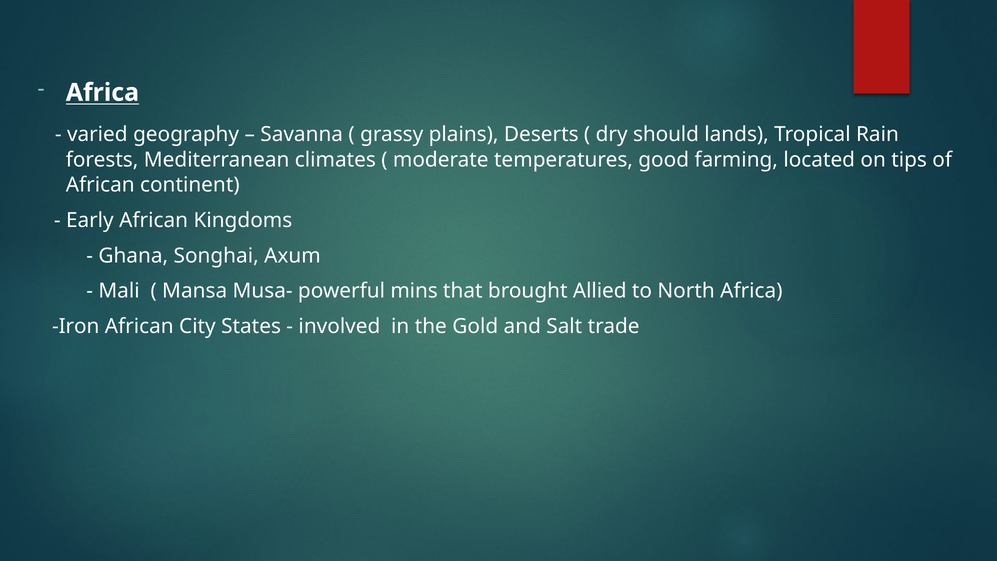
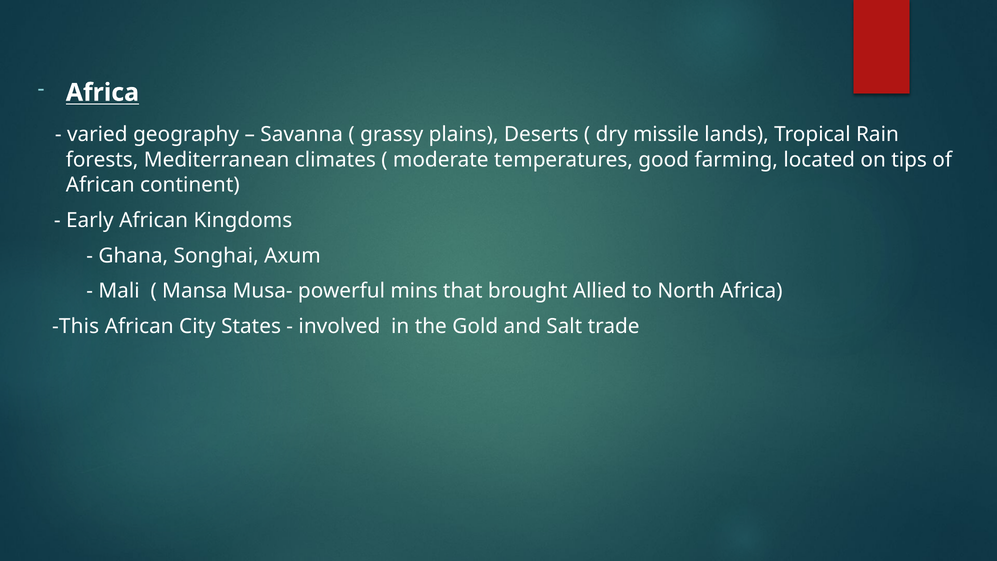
should: should -> missile
Iron: Iron -> This
